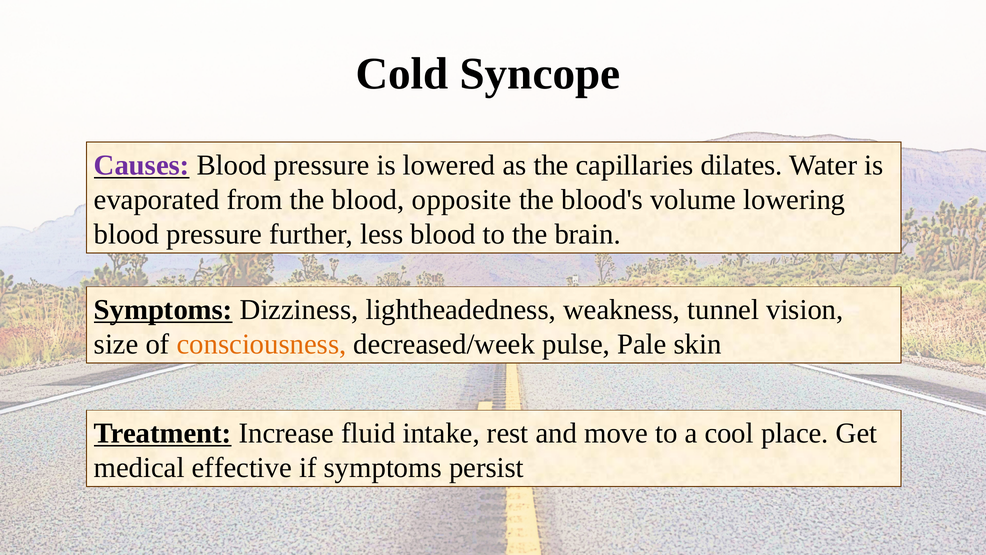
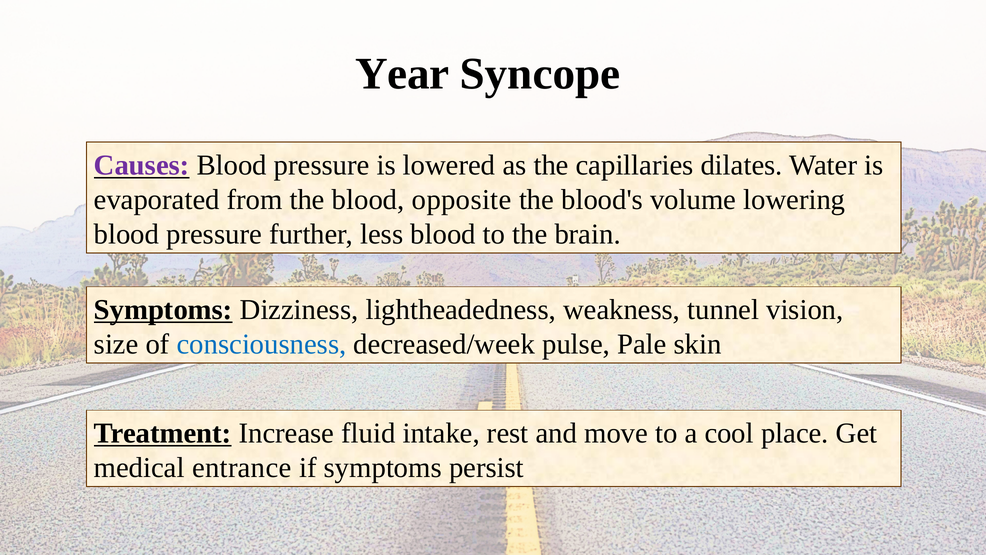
Cold: Cold -> Year
consciousness colour: orange -> blue
effective: effective -> entrance
